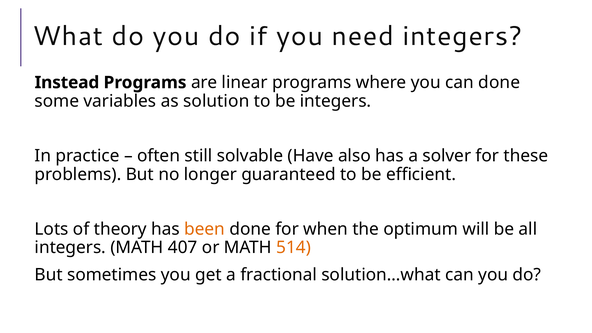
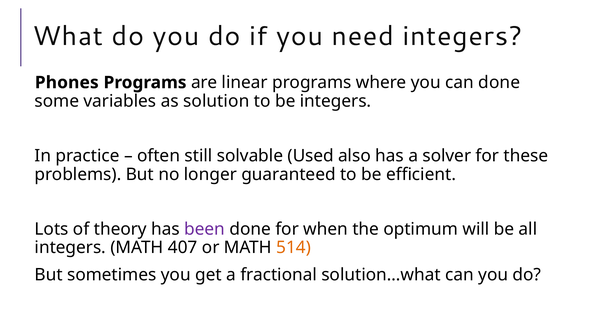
Instead: Instead -> Phones
Have: Have -> Used
been colour: orange -> purple
